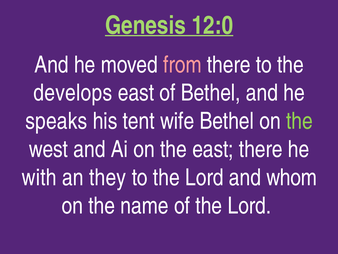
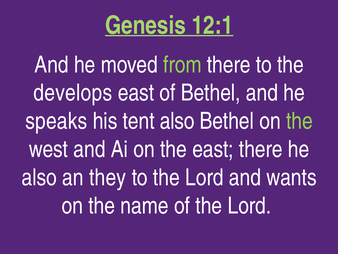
12:0: 12:0 -> 12:1
from colour: pink -> light green
tent wife: wife -> also
with at (39, 177): with -> also
whom: whom -> wants
